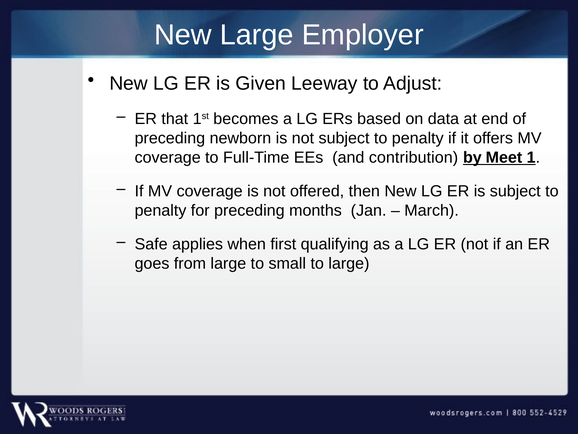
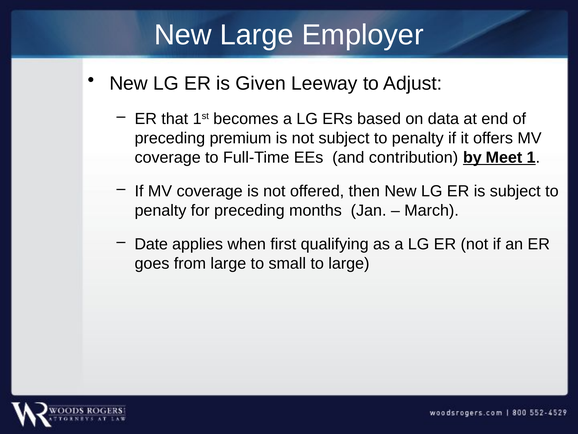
newborn: newborn -> premium
Safe: Safe -> Date
